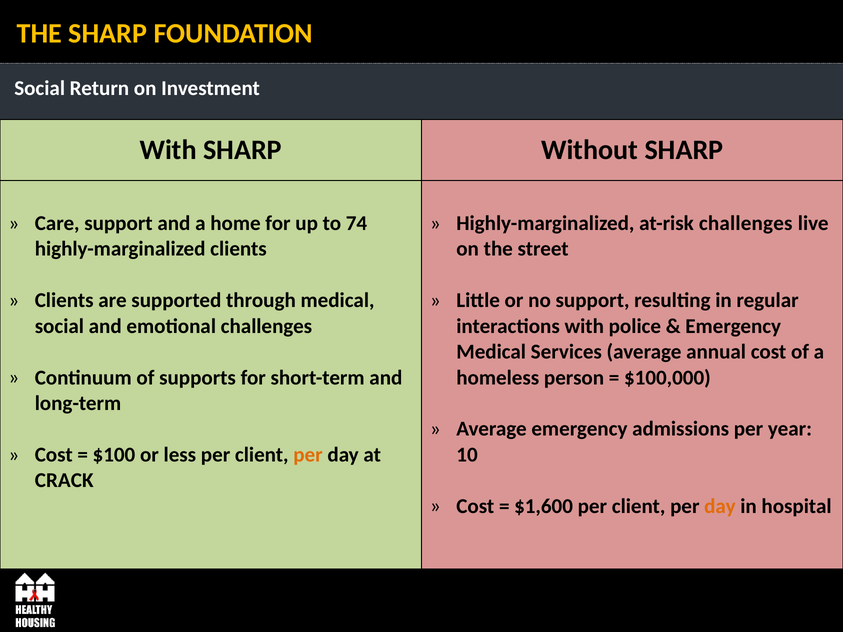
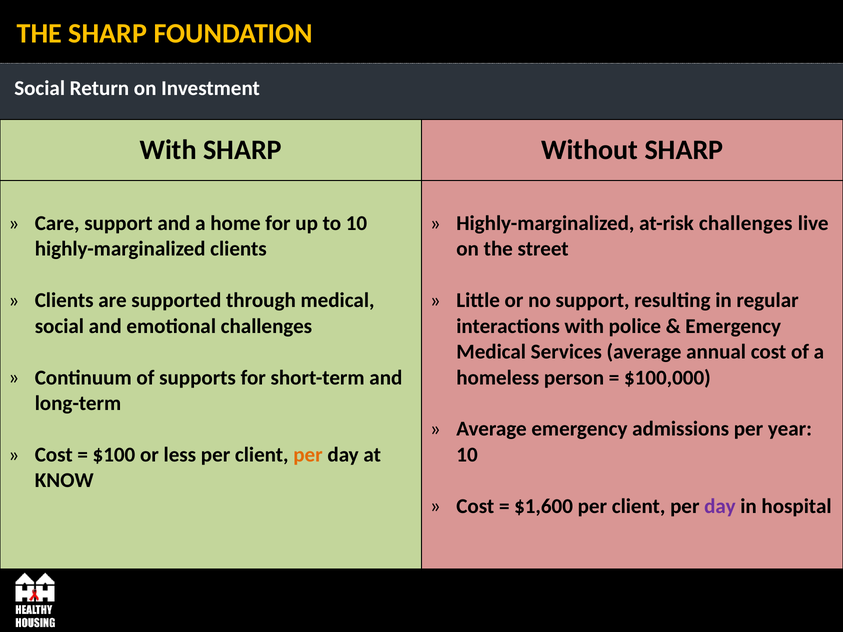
to 74: 74 -> 10
CRACK: CRACK -> KNOW
day at (720, 506) colour: orange -> purple
